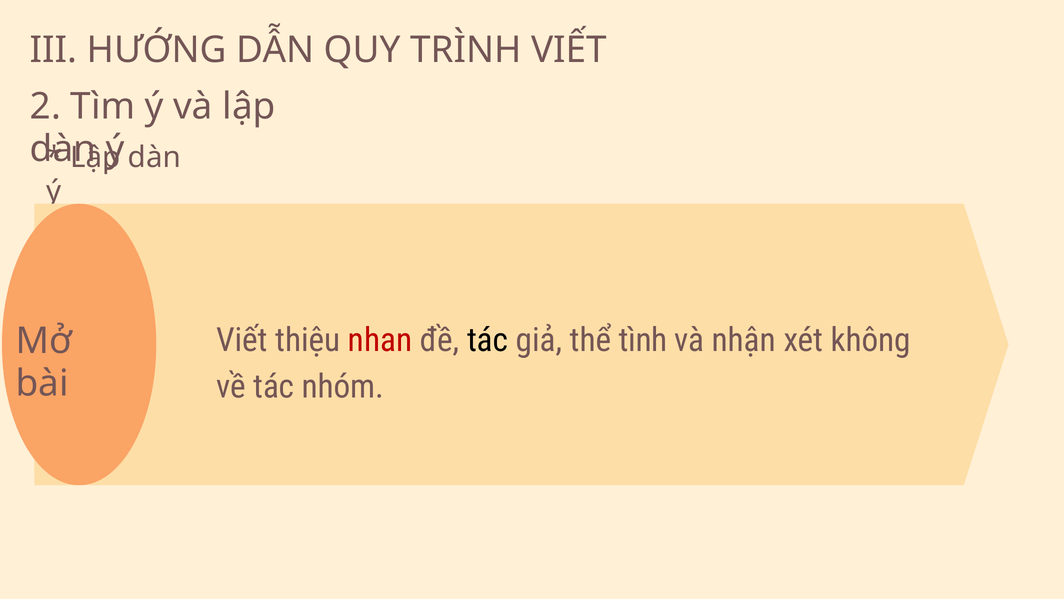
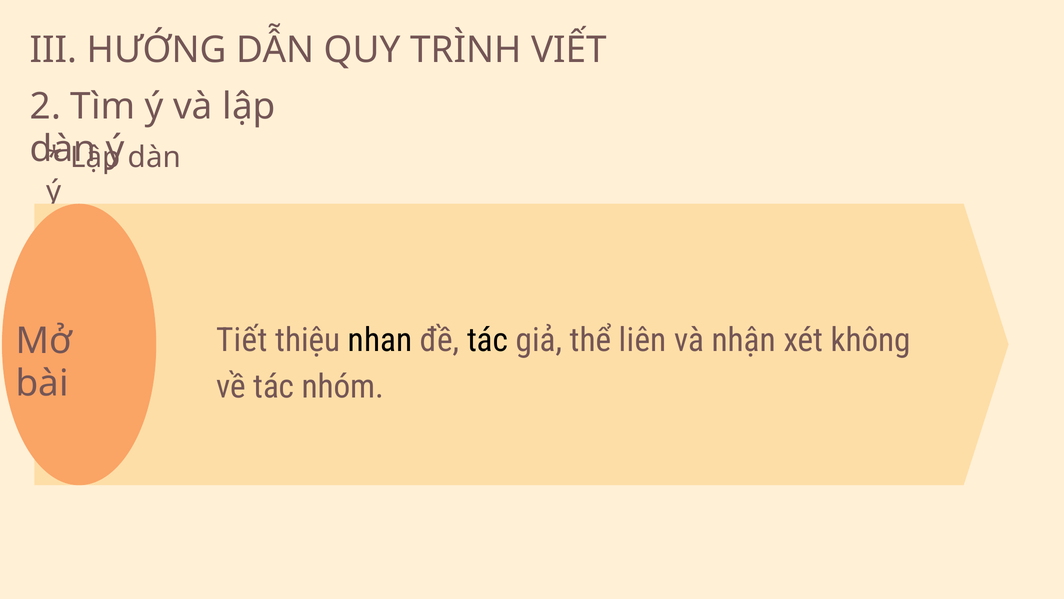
Viết at (242, 340): Viết -> Tiết
nhan colour: red -> black
tình: tình -> liên
